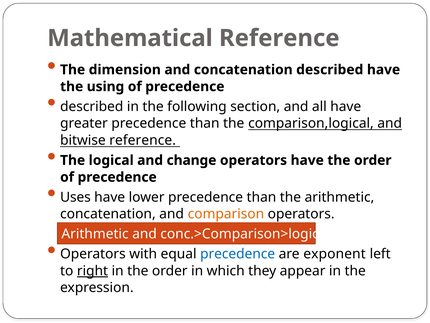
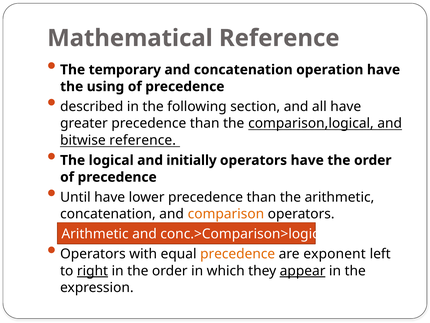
dimension: dimension -> temporary
concatenation described: described -> operation
change: change -> initially
Uses: Uses -> Until
precedence at (238, 254) colour: blue -> orange
appear underline: none -> present
